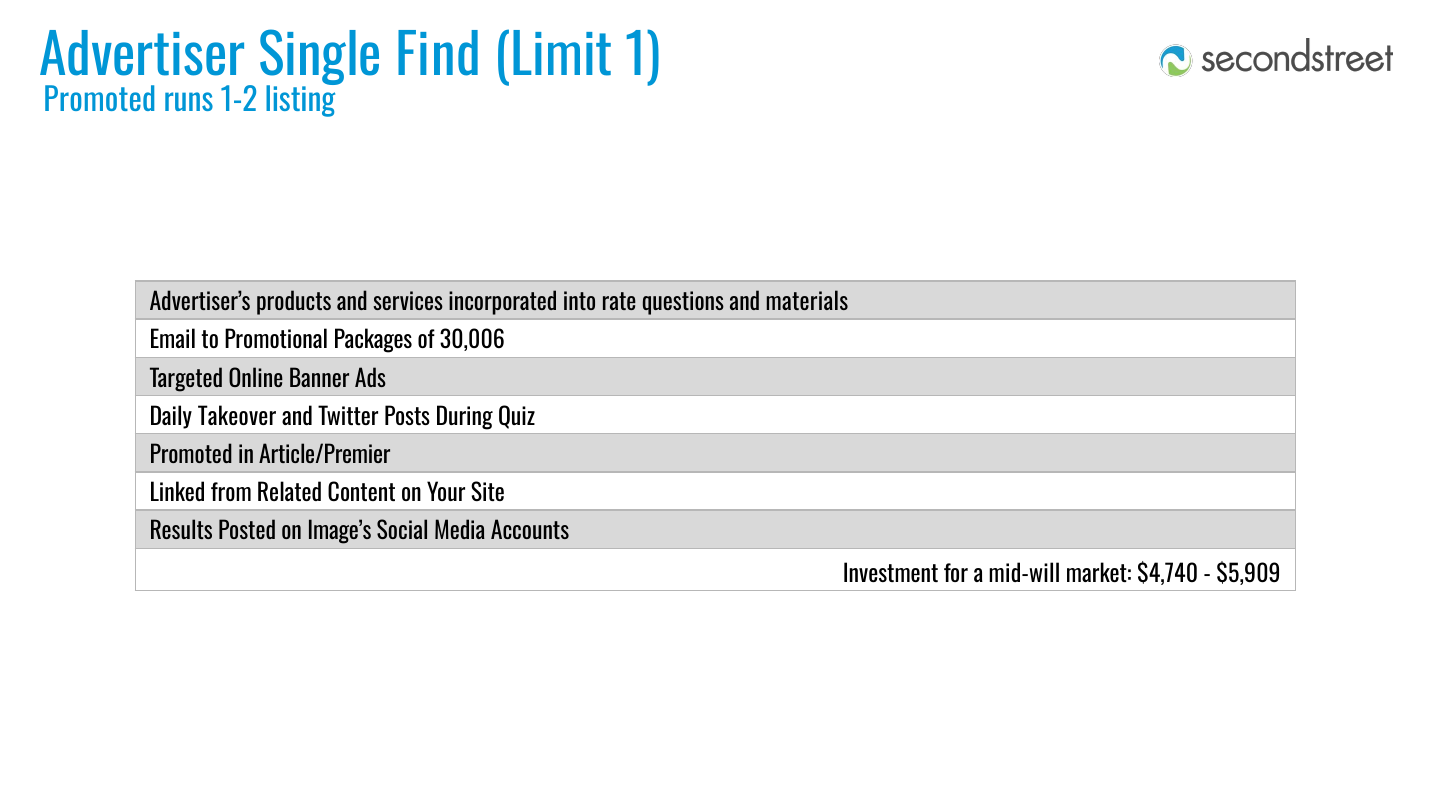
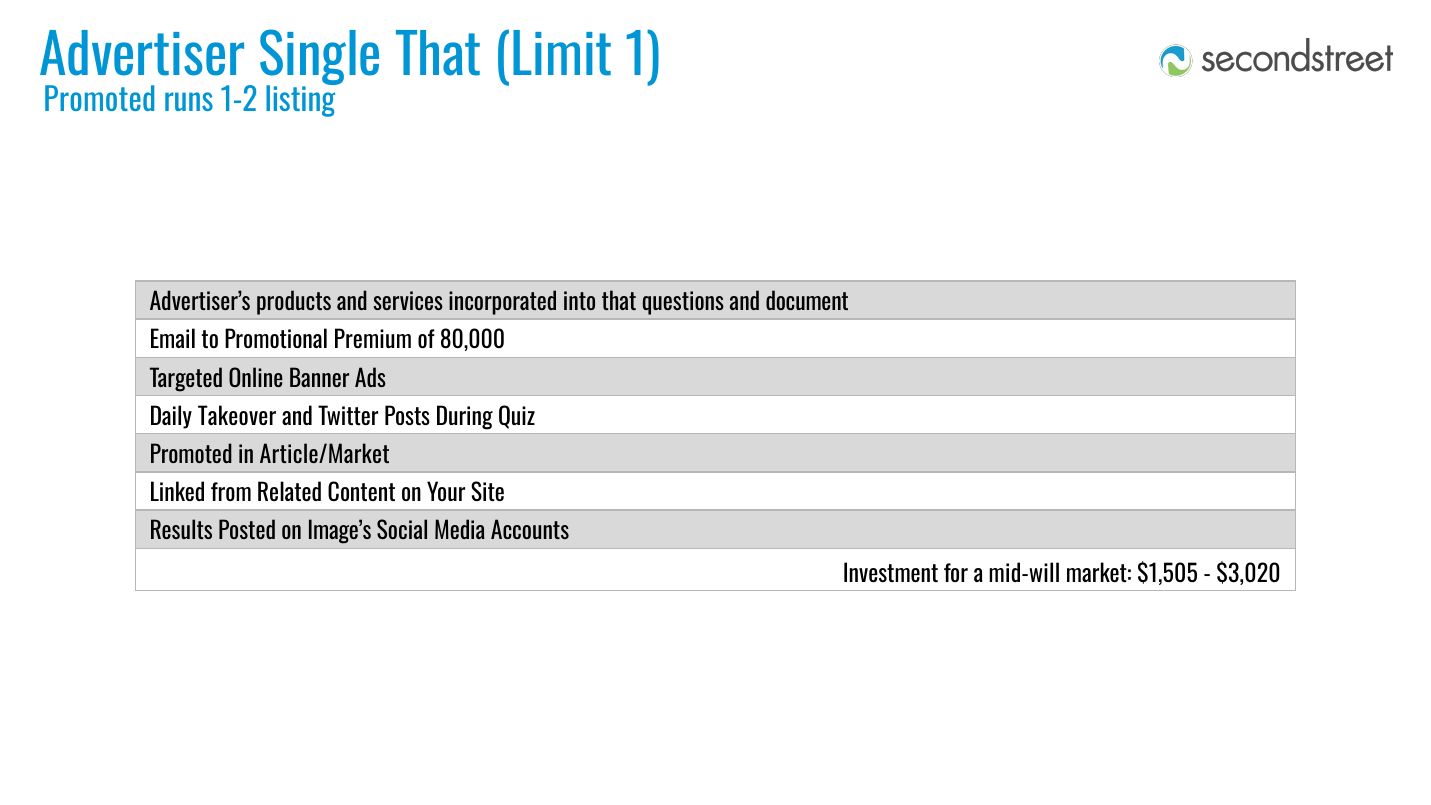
Single Find: Find -> That
into rate: rate -> that
materials: materials -> document
Packages: Packages -> Premium
30,006: 30,006 -> 80,000
Article/Premier: Article/Premier -> Article/Market
$4,740: $4,740 -> $1,505
$5,909: $5,909 -> $3,020
